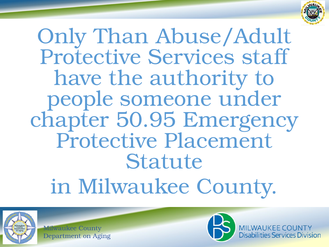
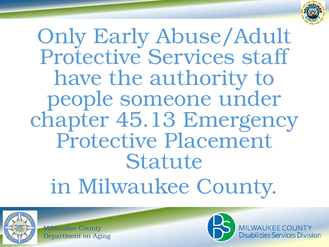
Than: Than -> Early
50.95: 50.95 -> 45.13
